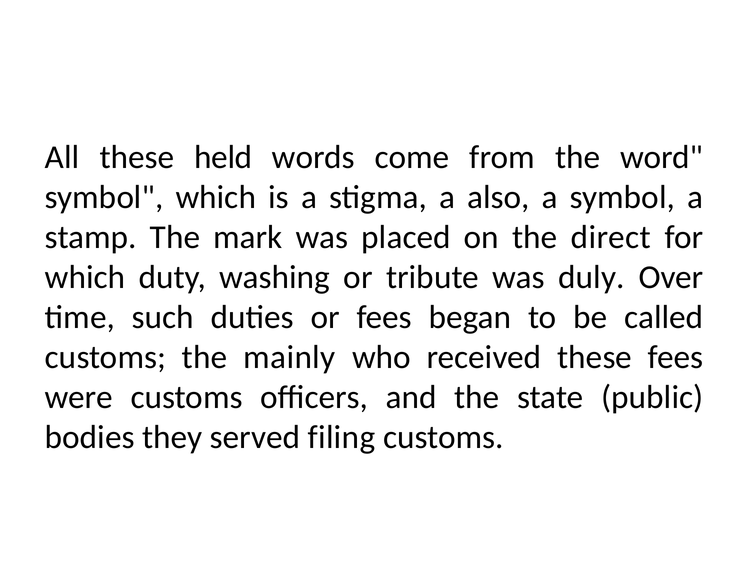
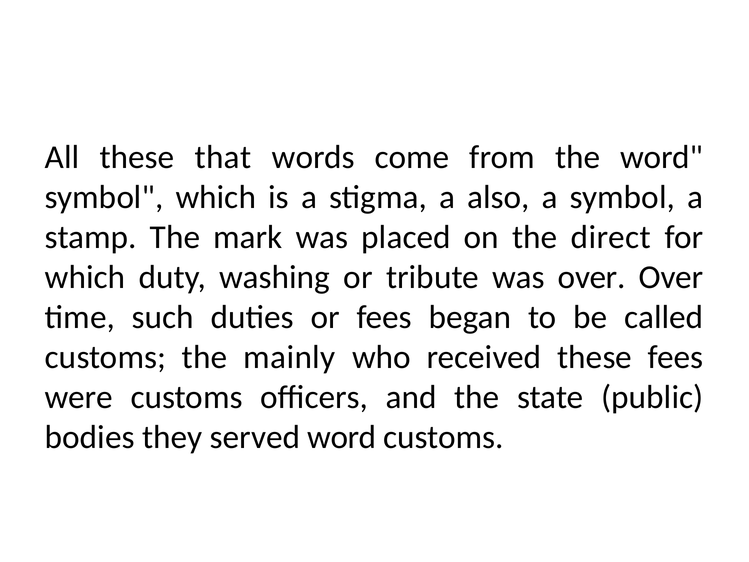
held: held -> that
was duly: duly -> over
served filing: filing -> word
